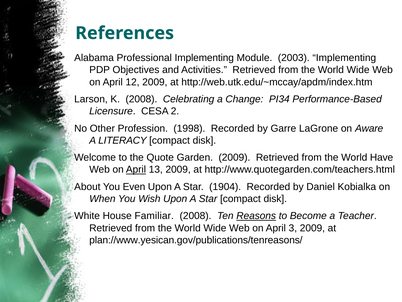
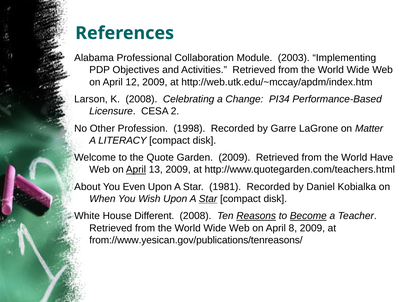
Professional Implementing: Implementing -> Collaboration
Aware: Aware -> Matter
1904: 1904 -> 1981
Star at (208, 199) underline: none -> present
Familiar: Familiar -> Different
Become underline: none -> present
3: 3 -> 8
plan://www.yesican.gov/publications/tenreasons/: plan://www.yesican.gov/publications/tenreasons/ -> from://www.yesican.gov/publications/tenreasons/
